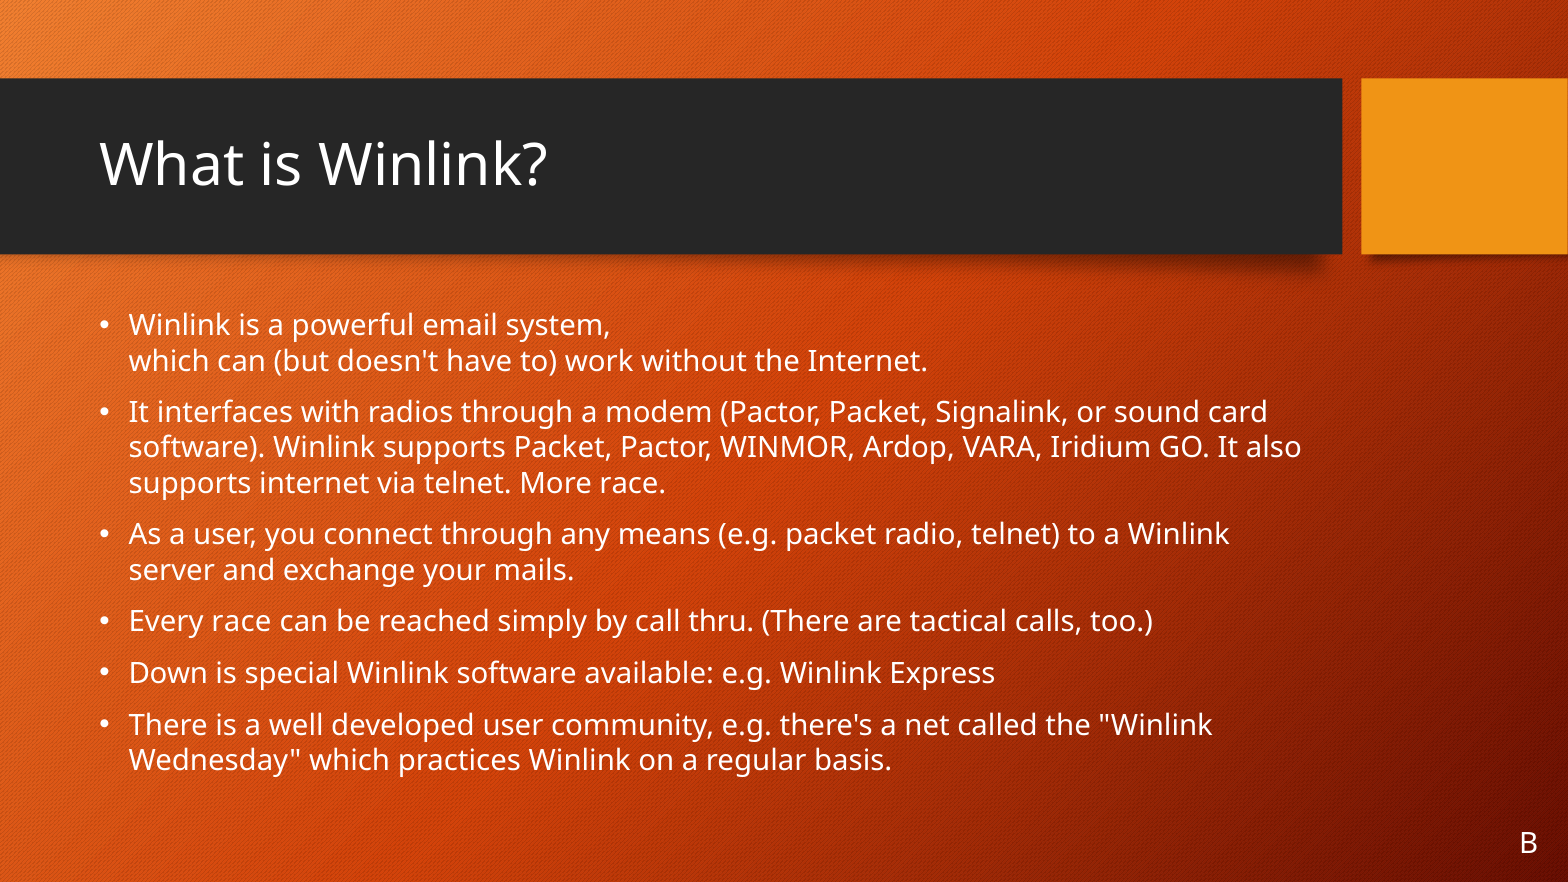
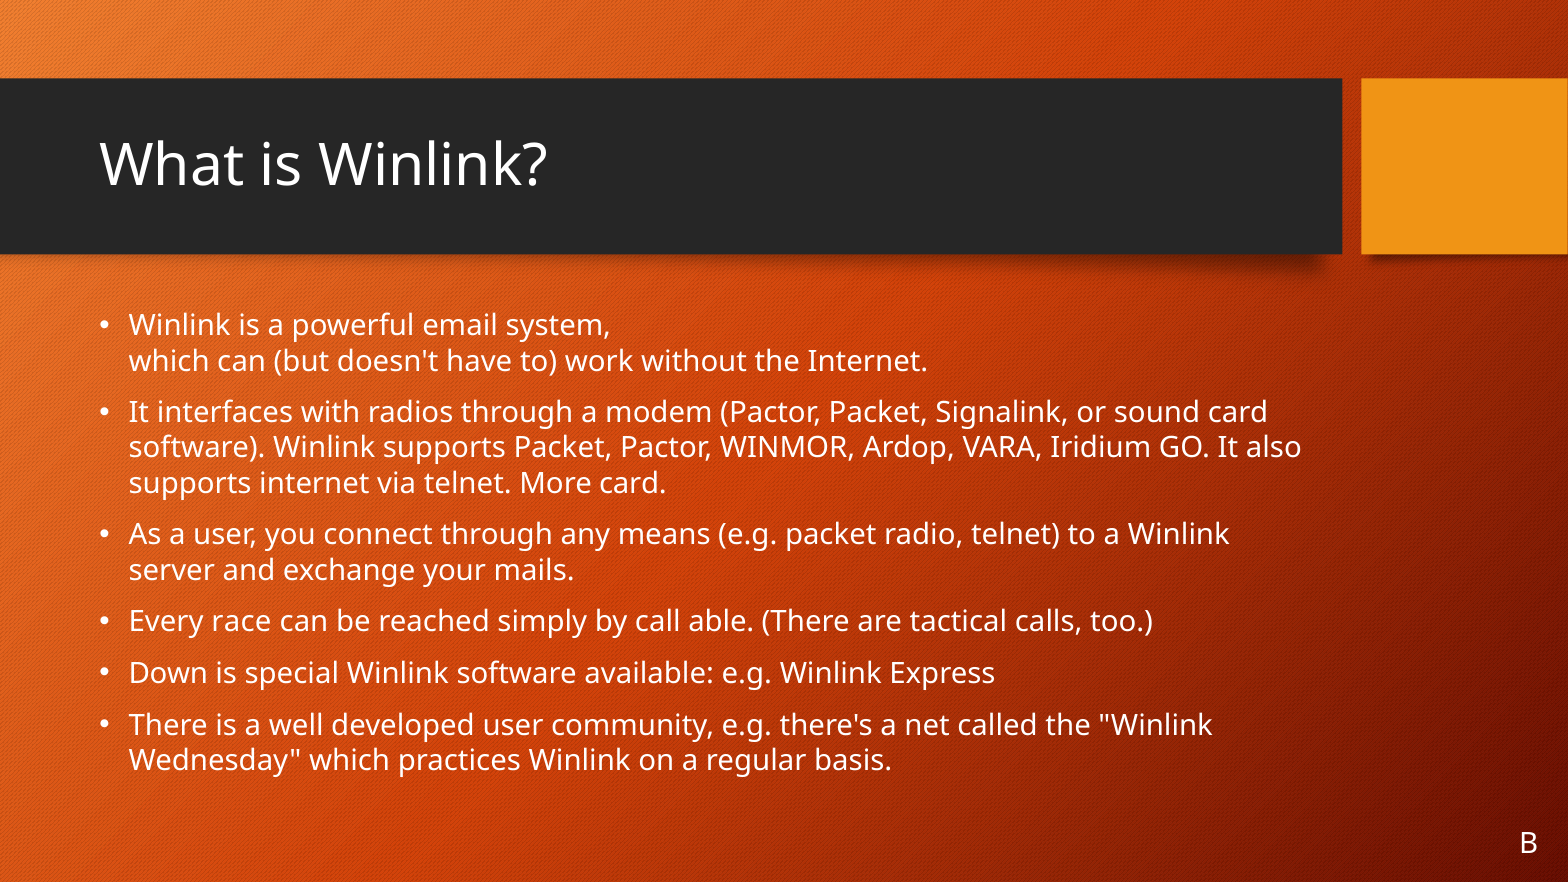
More race: race -> card
thru: thru -> able
